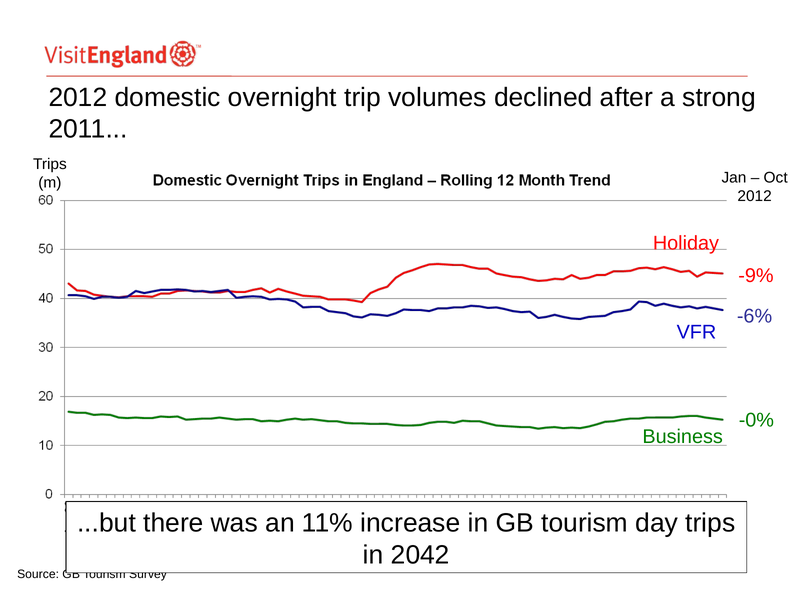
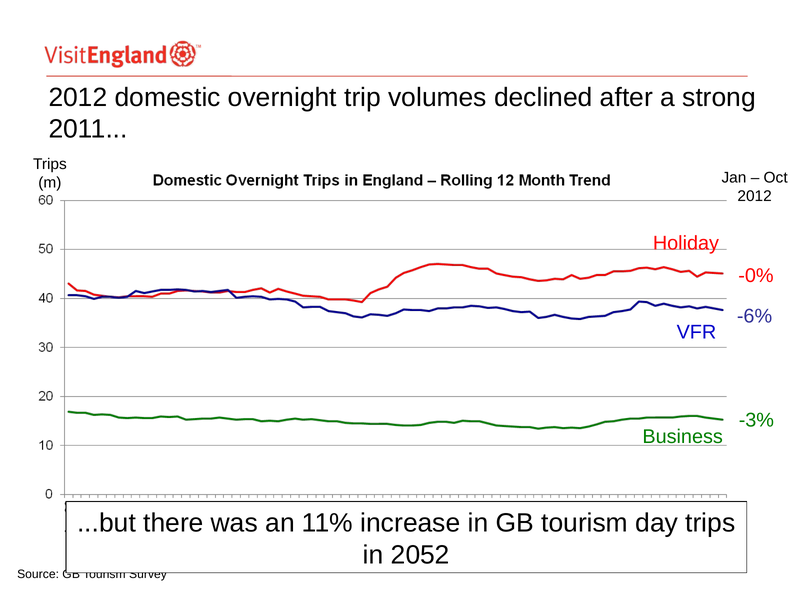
-9%: -9% -> -0%
-0%: -0% -> -3%
2042: 2042 -> 2052
